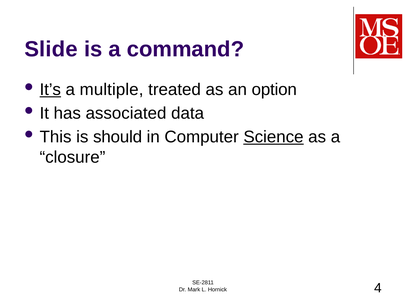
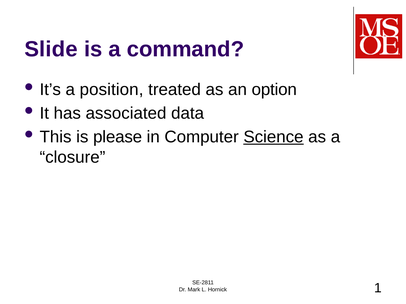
It’s underline: present -> none
multiple: multiple -> position
should: should -> please
4: 4 -> 1
